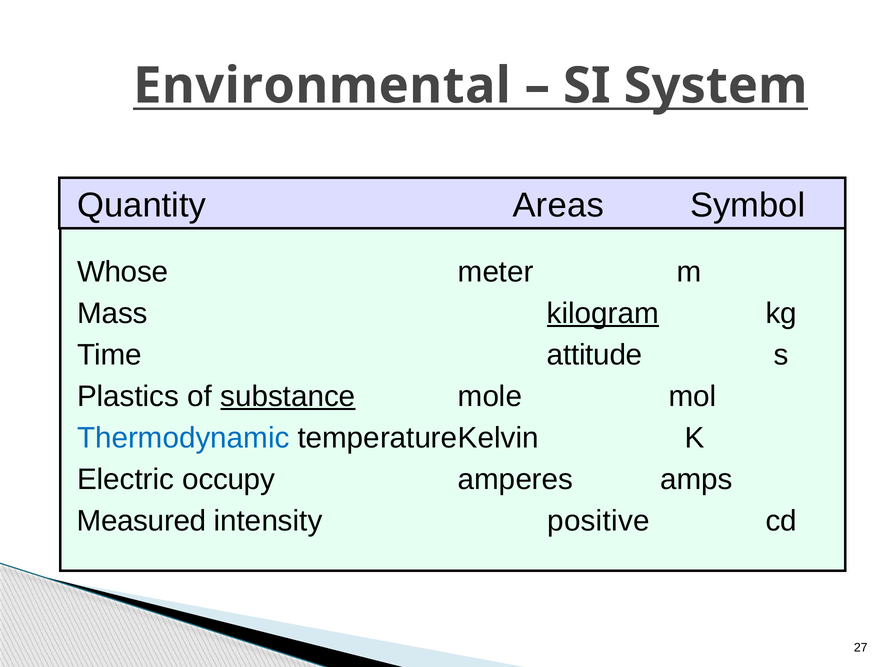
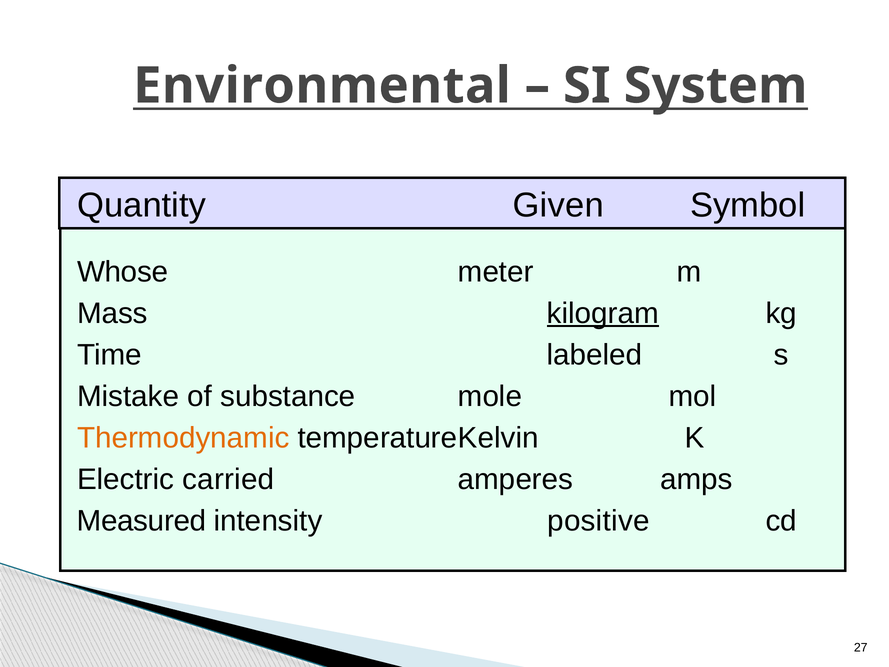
Areas: Areas -> Given
attitude: attitude -> labeled
Plastics: Plastics -> Mistake
substance underline: present -> none
Thermodynamic colour: blue -> orange
occupy: occupy -> carried
